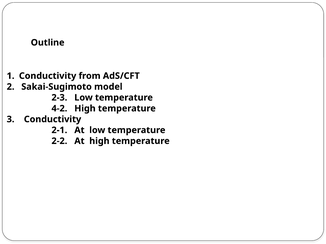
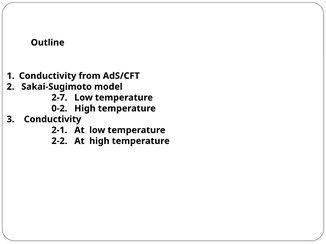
2-3: 2-3 -> 2-7
4-2: 4-2 -> 0-2
